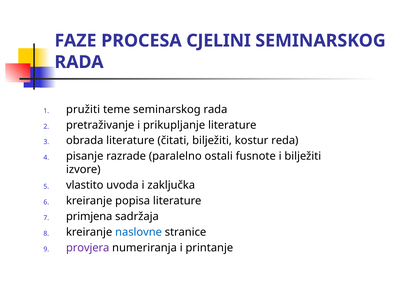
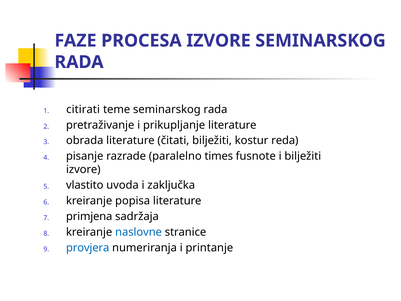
PROCESA CJELINI: CJELINI -> IZVORE
pružiti: pružiti -> citirati
ostali: ostali -> times
provjera colour: purple -> blue
